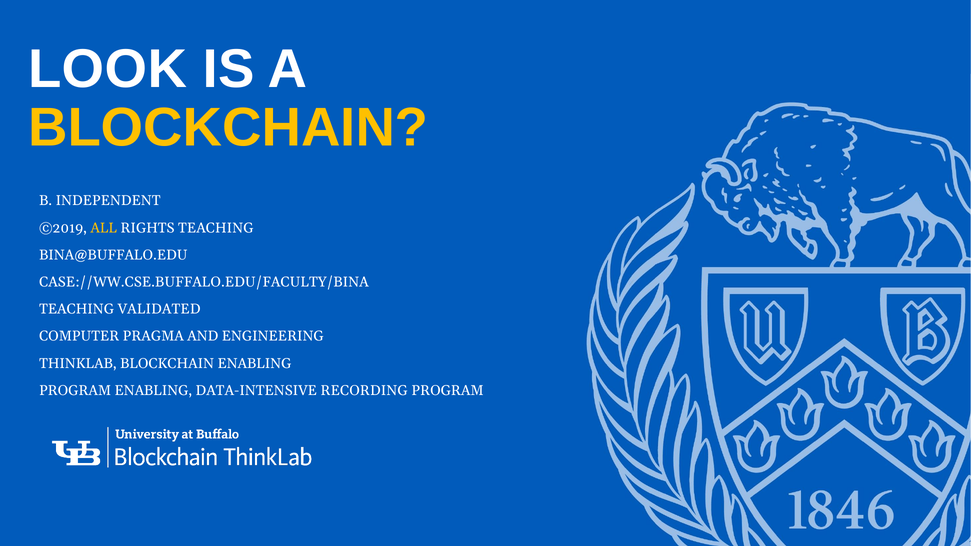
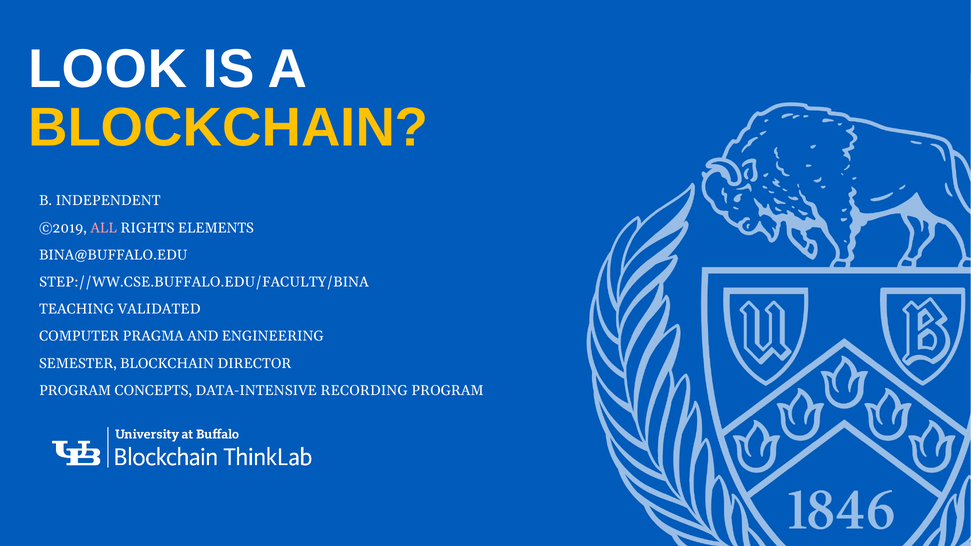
ALL colour: yellow -> pink
RIGHTS TEACHING: TEACHING -> ELEMENTS
CASE://WW.CSE.BUFFALO.EDU/FACULTY/BINA: CASE://WW.CSE.BUFFALO.EDU/FACULTY/BINA -> STEP://WW.CSE.BUFFALO.EDU/FACULTY/BINA
THINKLAB: THINKLAB -> SEMESTER
BLOCKCHAIN ENABLING: ENABLING -> DIRECTOR
PROGRAM ENABLING: ENABLING -> CONCEPTS
